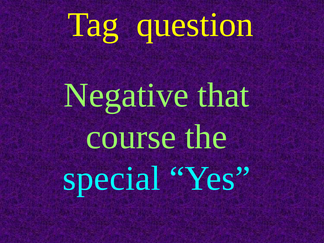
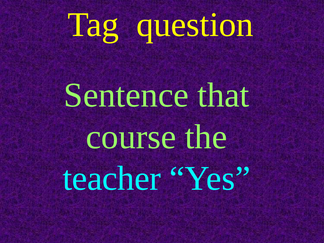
Negative: Negative -> Sentence
special: special -> teacher
